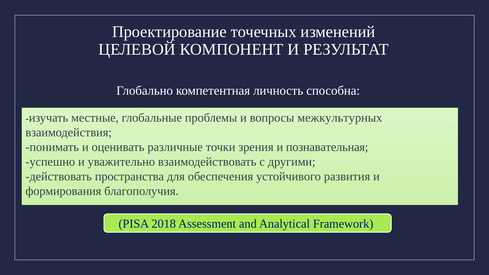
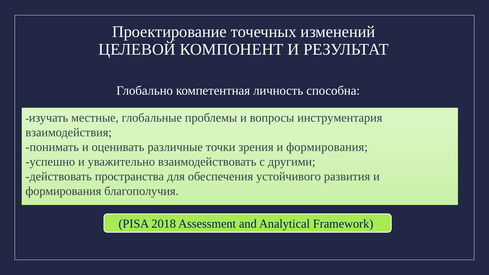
межкультурных: межкультурных -> инструментария
зрения и познавательная: познавательная -> формирования
